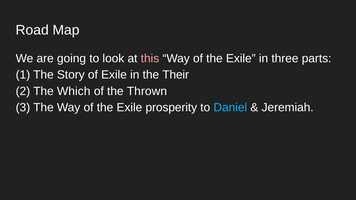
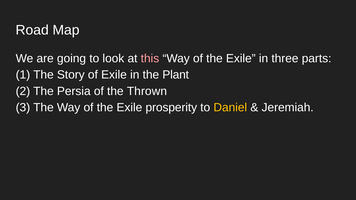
Their: Their -> Plant
Which: Which -> Persia
Daniel colour: light blue -> yellow
